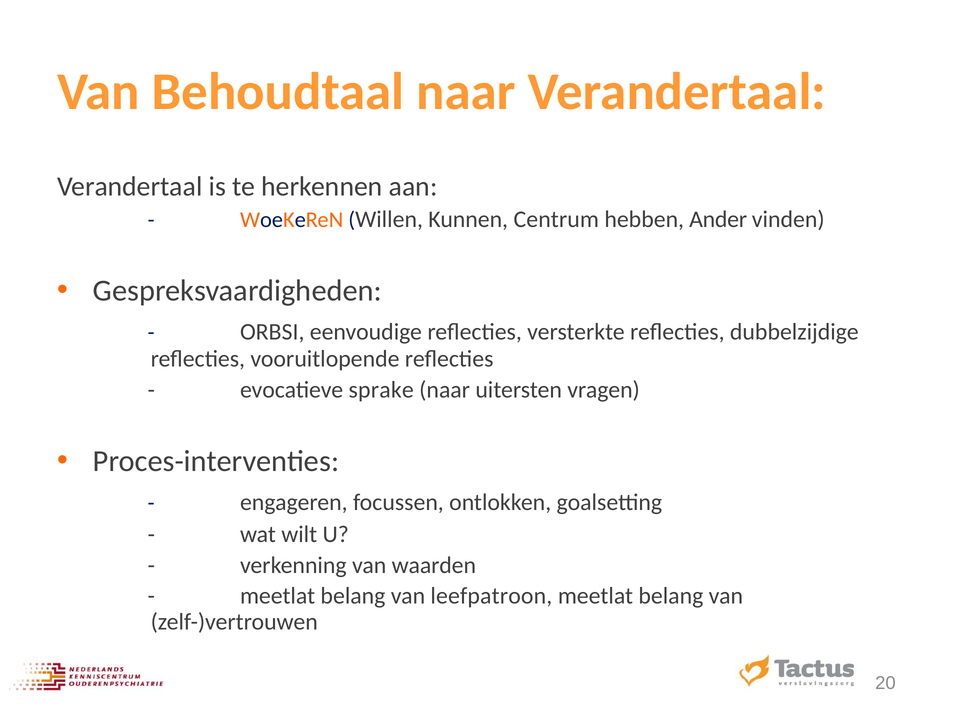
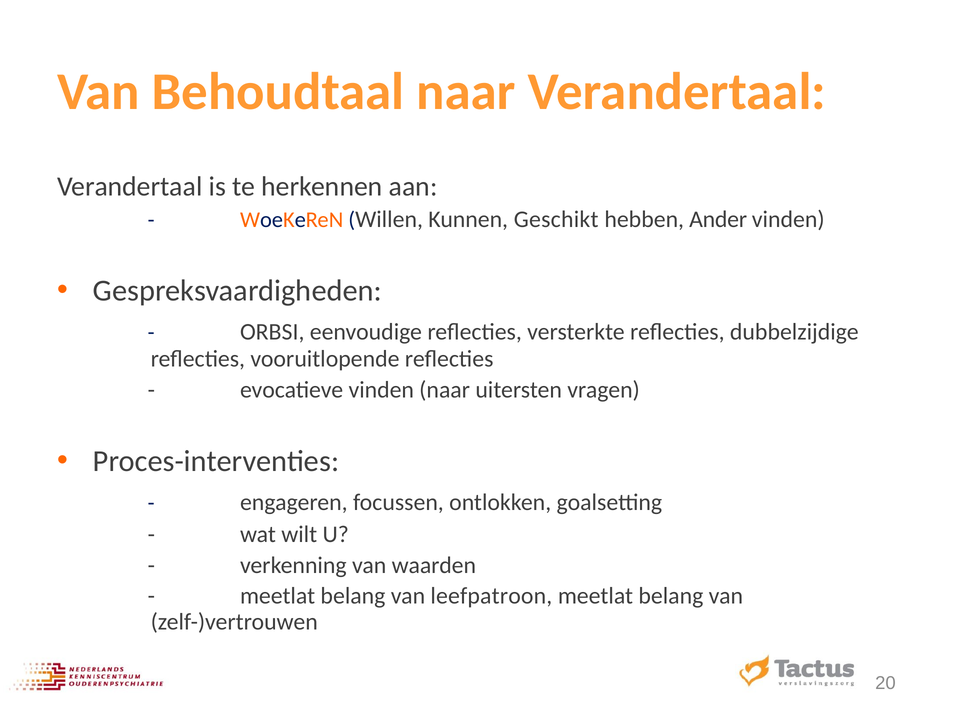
Centrum: Centrum -> Geschikt
evocatieve sprake: sprake -> vinden
